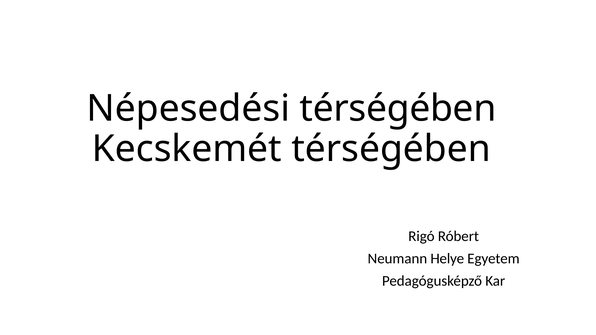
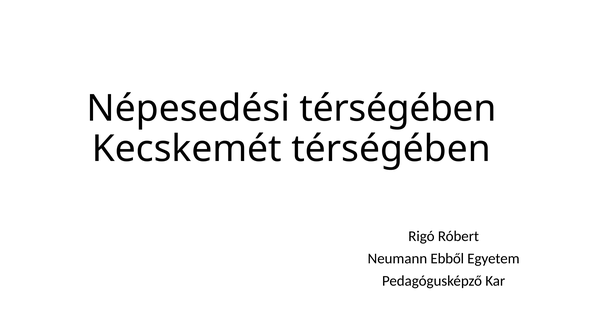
Helye: Helye -> Ebből
